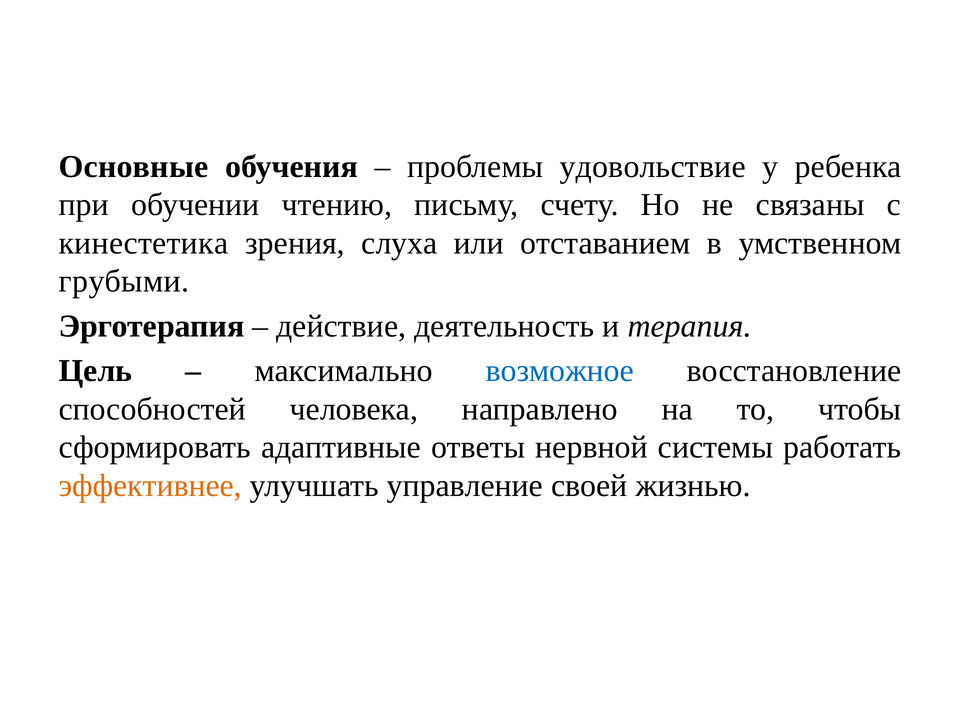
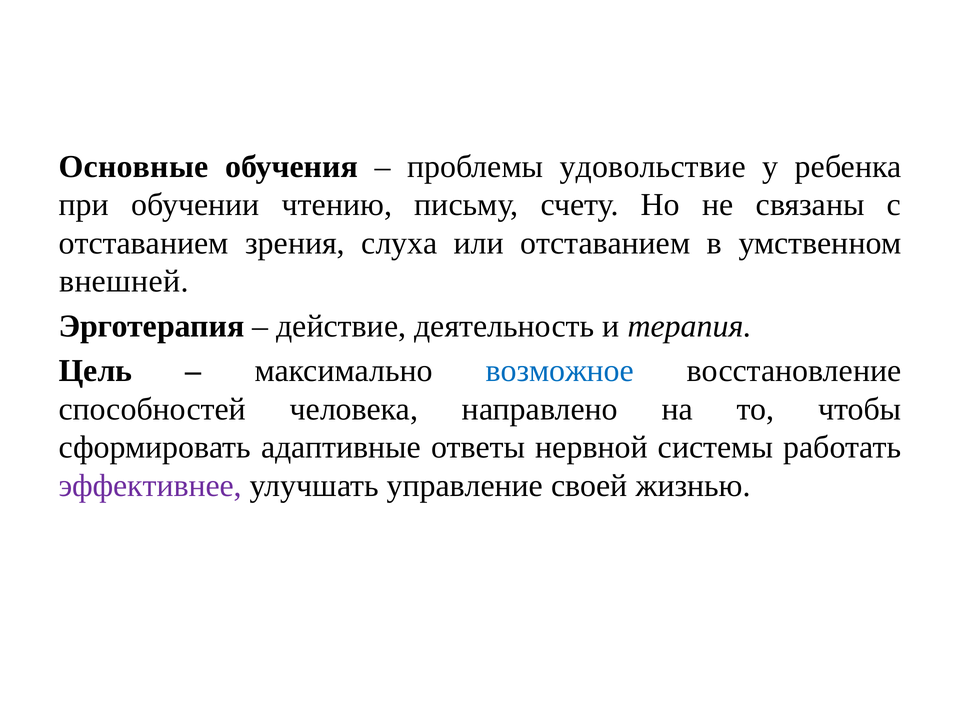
кинестетика at (143, 243): кинестетика -> отставанием
грубыми: грубыми -> внешней
эффективнее colour: orange -> purple
